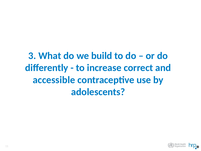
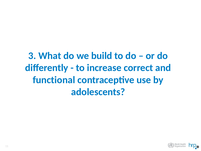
accessible: accessible -> functional
